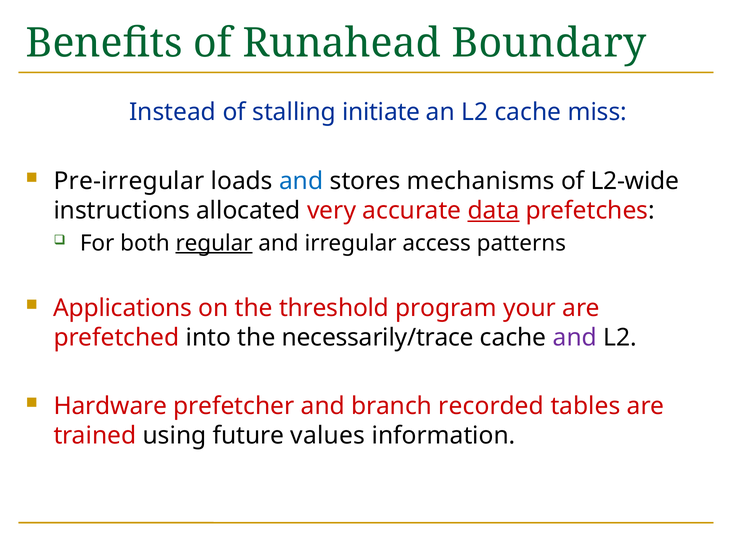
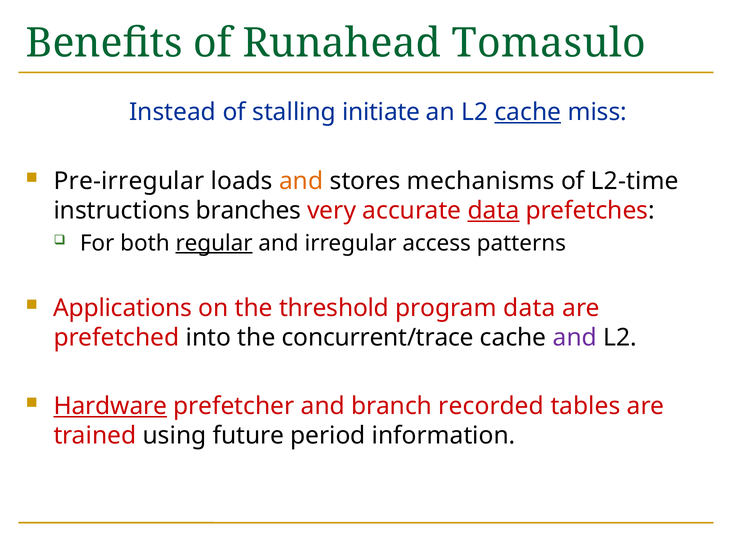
Boundary: Boundary -> Tomasulo
cache at (528, 112) underline: none -> present
and at (301, 181) colour: blue -> orange
L2-wide: L2-wide -> L2-time
allocated: allocated -> branches
program your: your -> data
necessarily/trace: necessarily/trace -> concurrent/trace
Hardware underline: none -> present
values: values -> period
